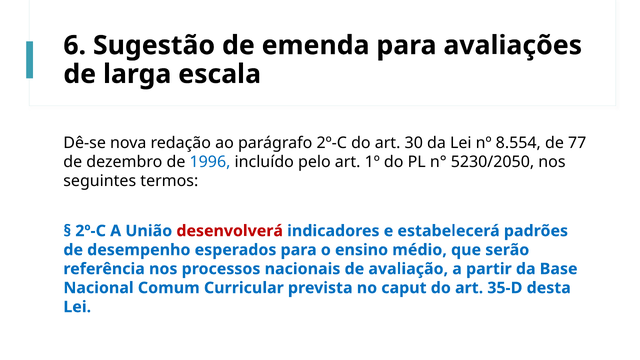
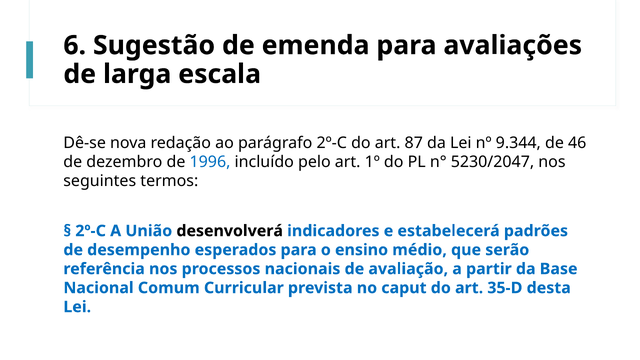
30: 30 -> 87
8.554: 8.554 -> 9.344
77: 77 -> 46
5230/2050: 5230/2050 -> 5230/2047
desenvolverá colour: red -> black
